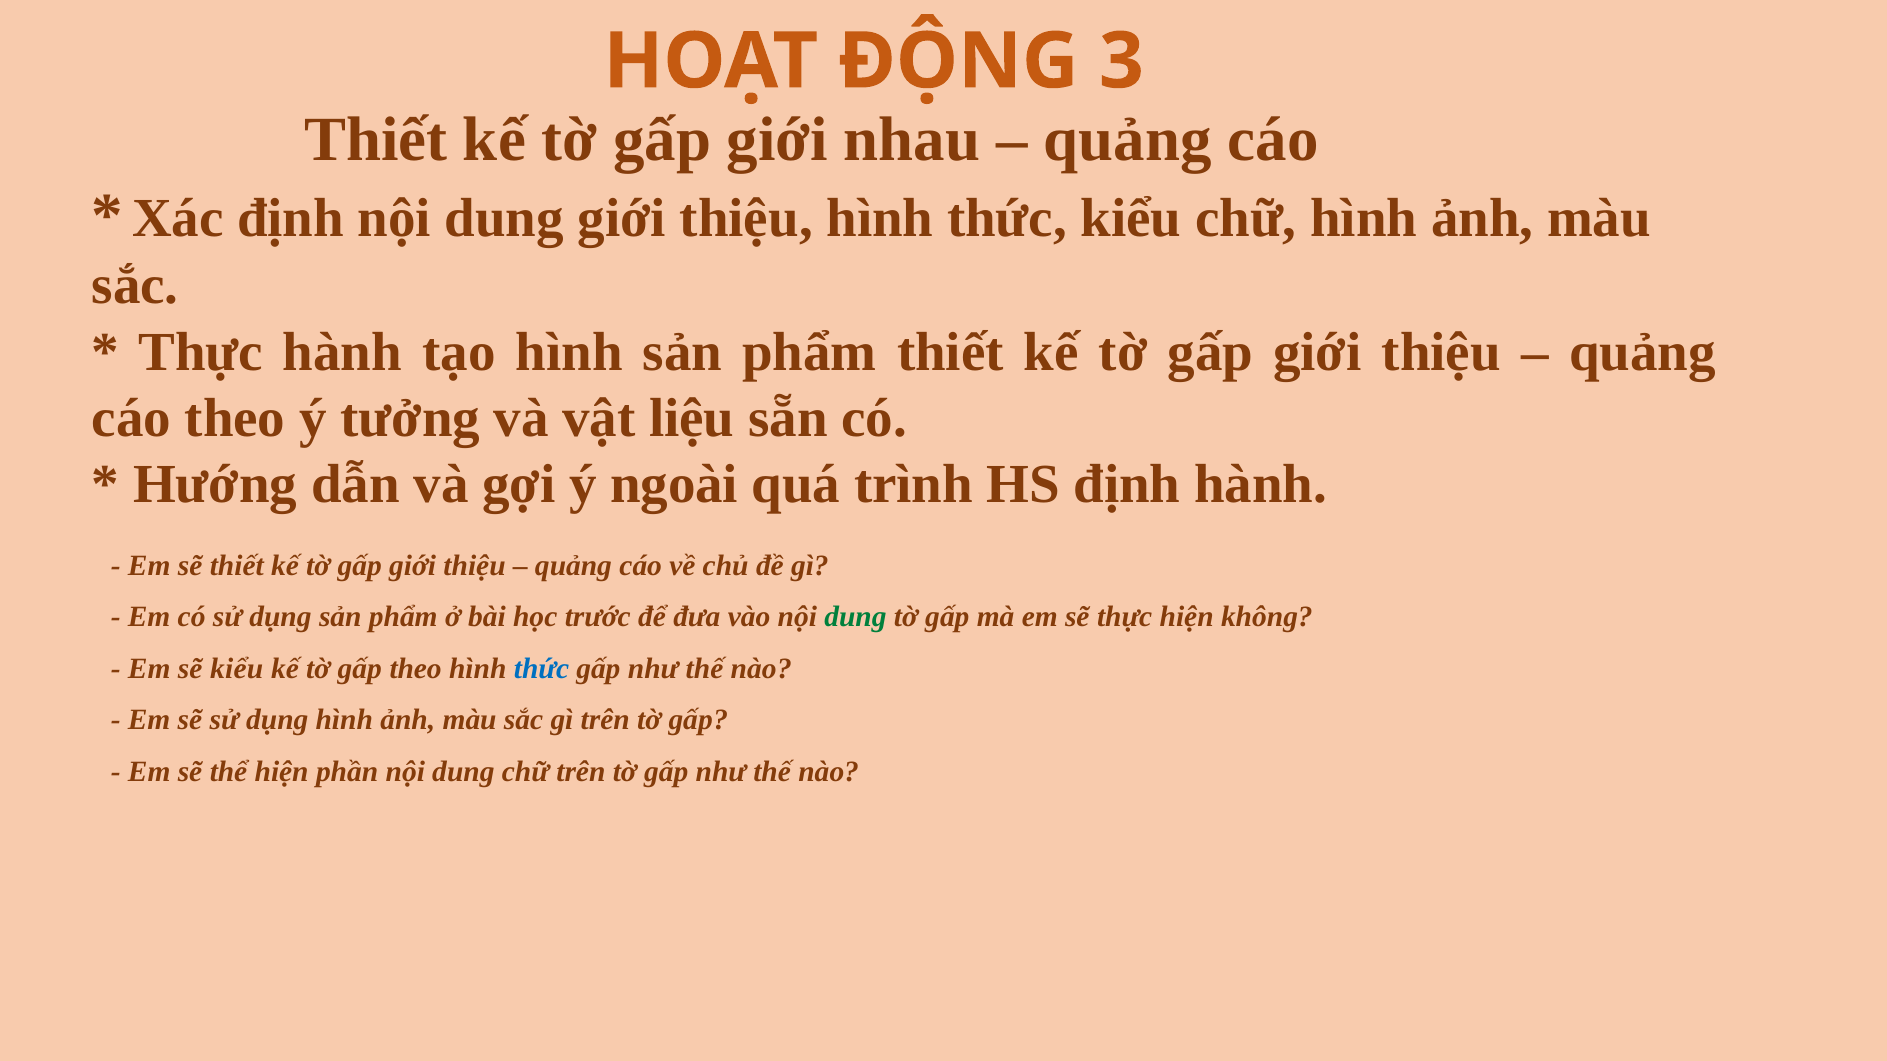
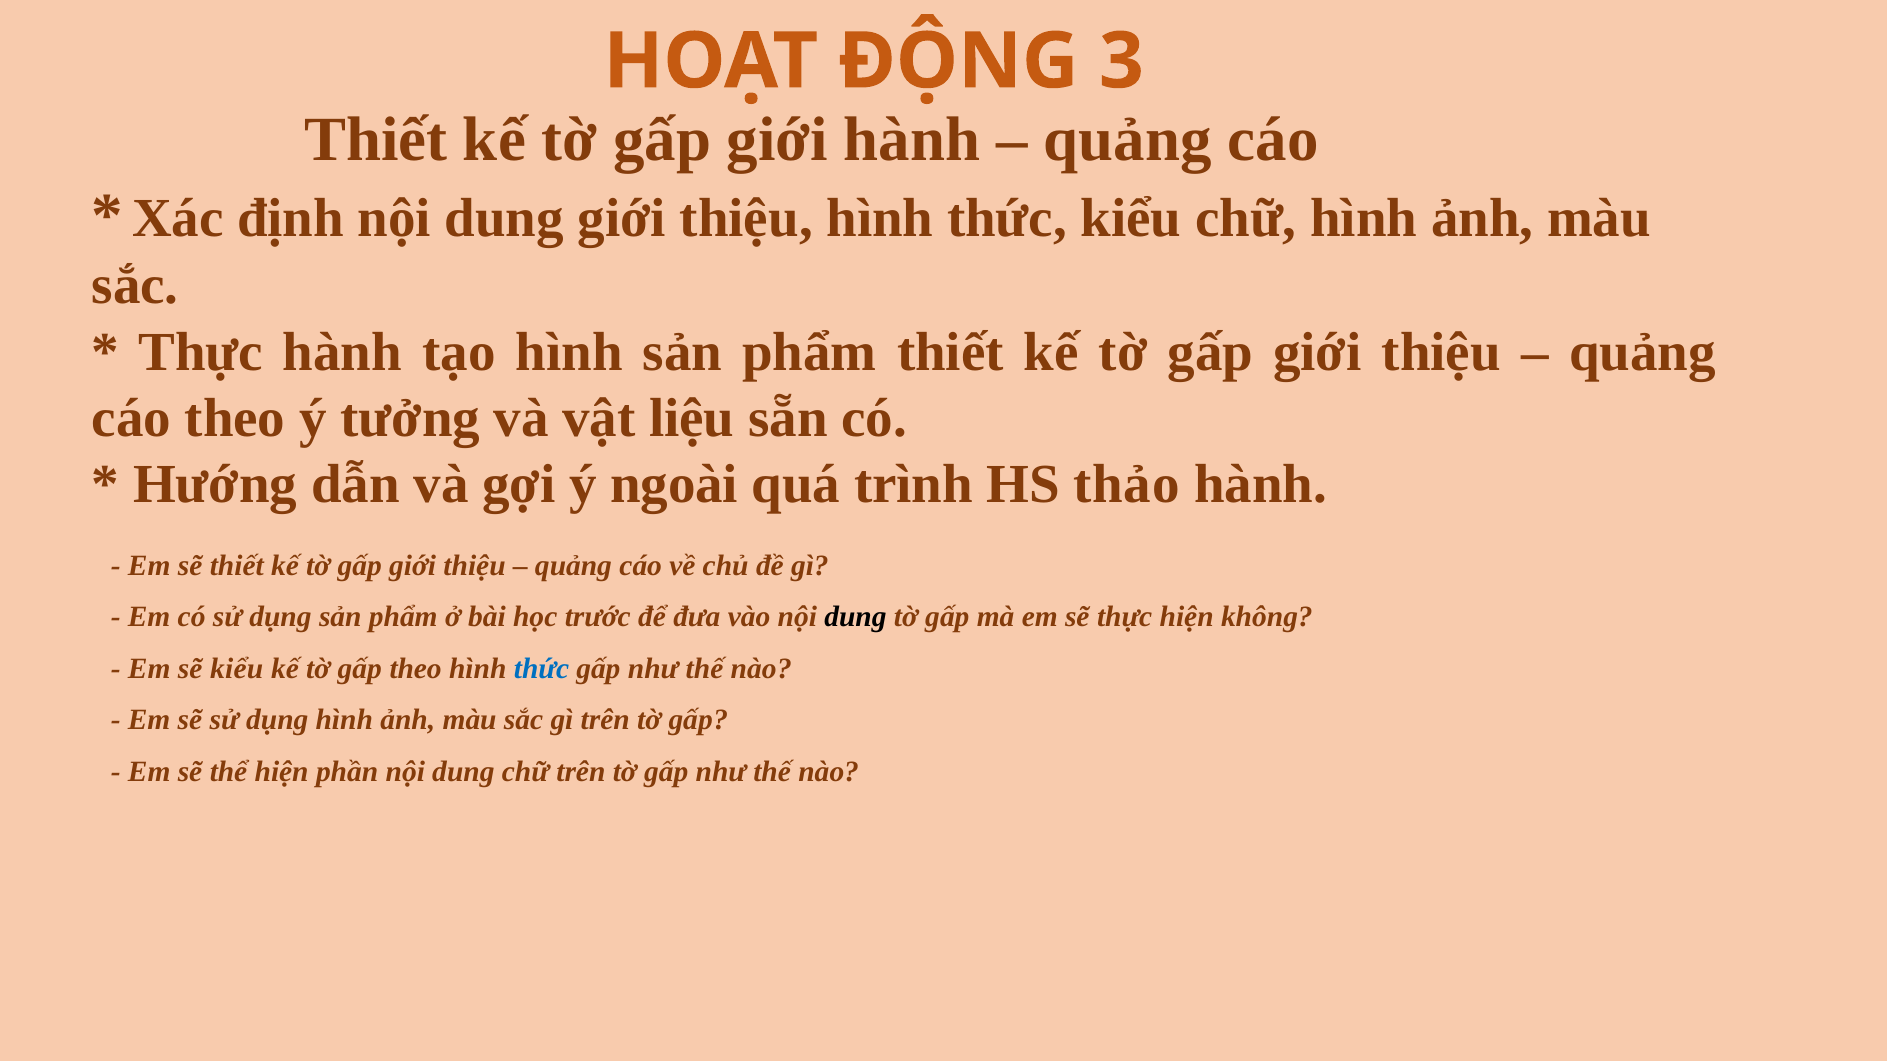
giới nhau: nhau -> hành
HS định: định -> thảo
dung at (855, 617) colour: green -> black
